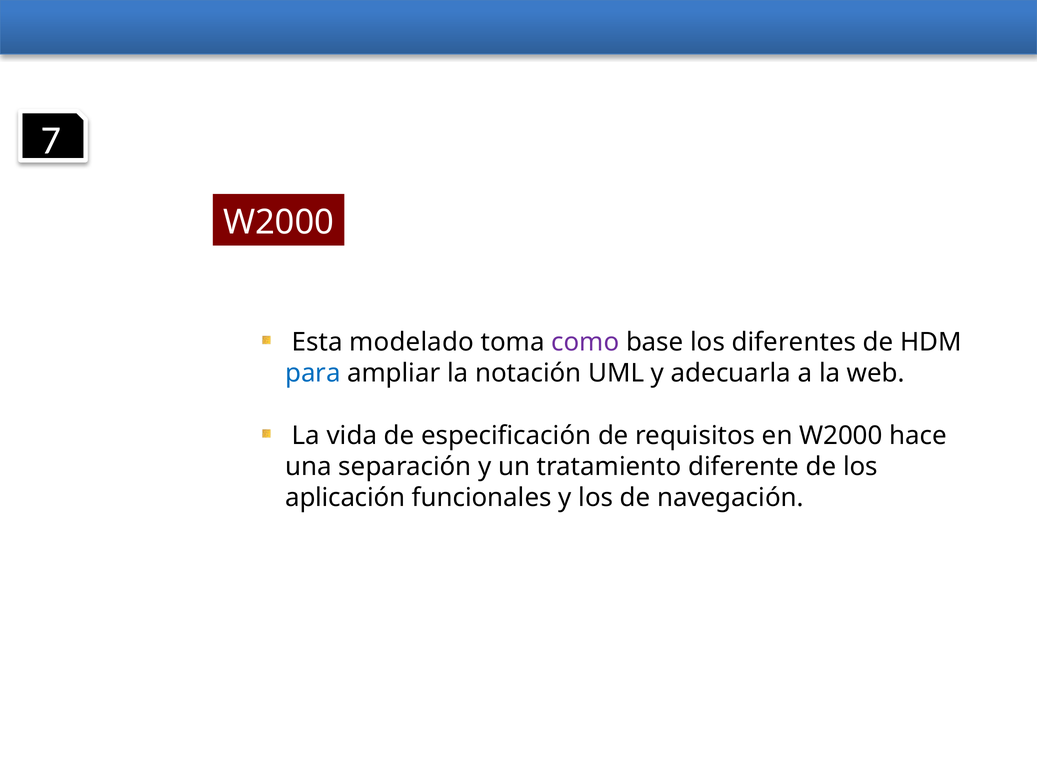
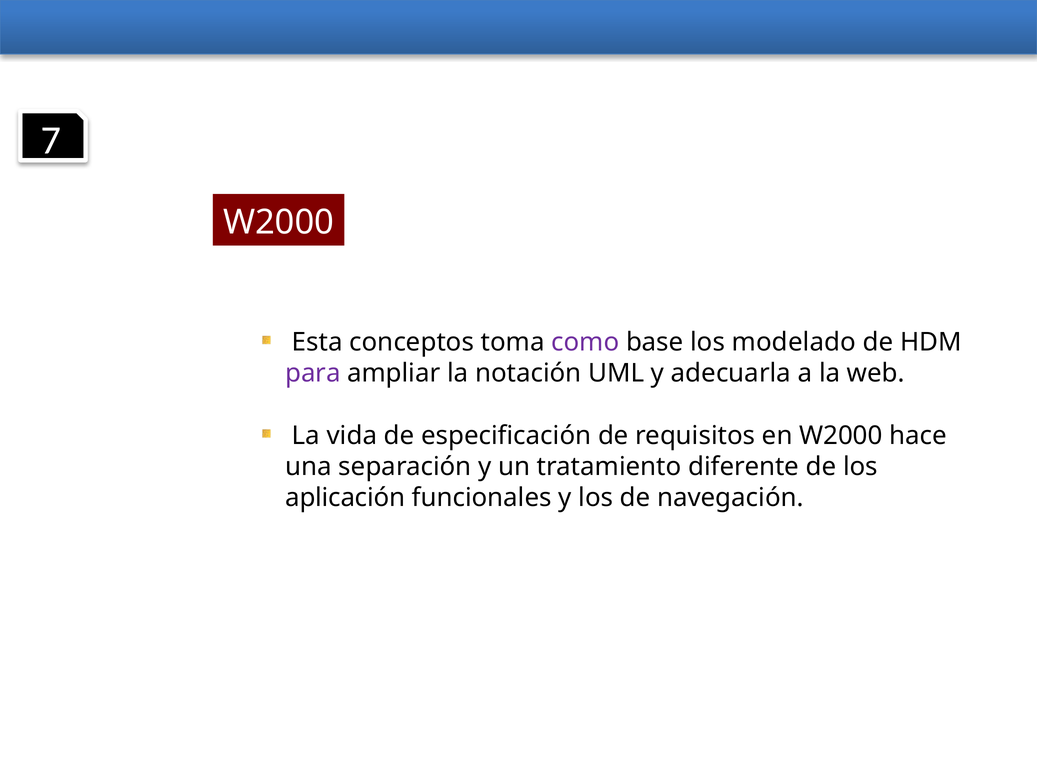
modelado: modelado -> conceptos
diferentes: diferentes -> modelado
para colour: blue -> purple
